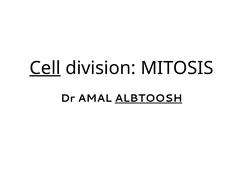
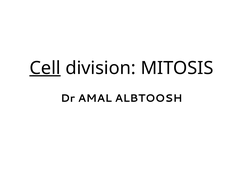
ALBTOOSH underline: present -> none
